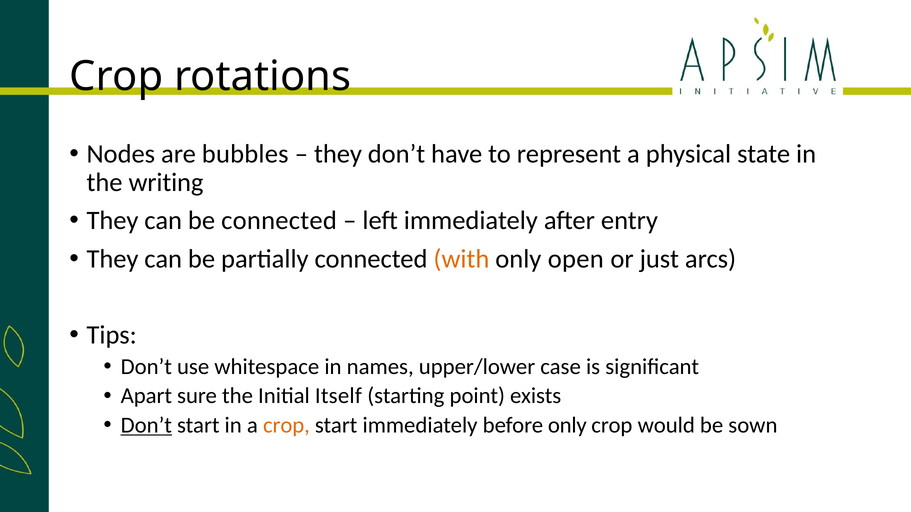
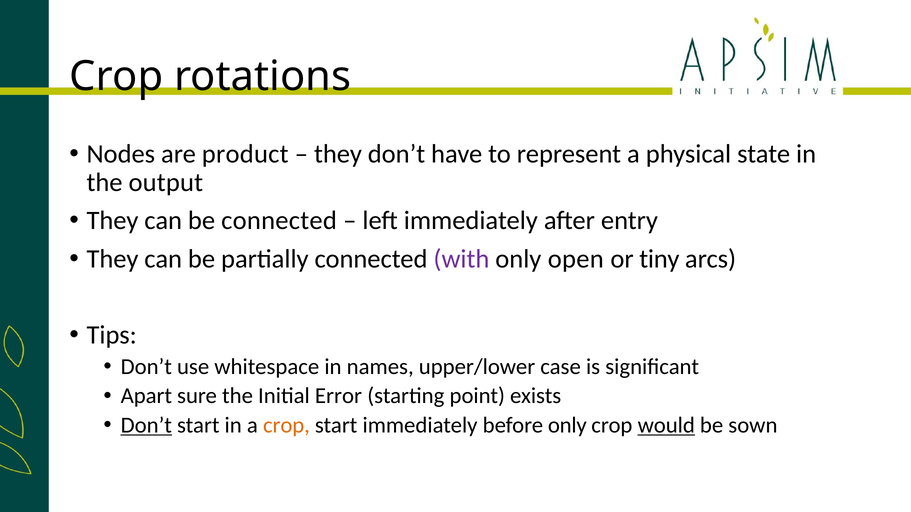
bubbles: bubbles -> product
writing: writing -> output
with colour: orange -> purple
just: just -> tiny
Itself: Itself -> Error
would underline: none -> present
